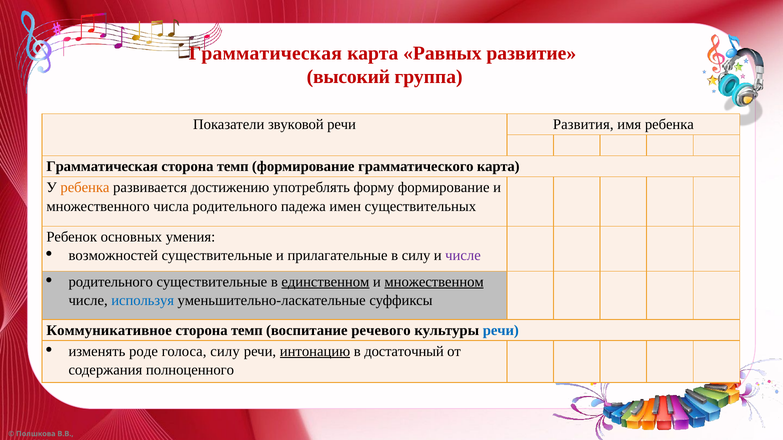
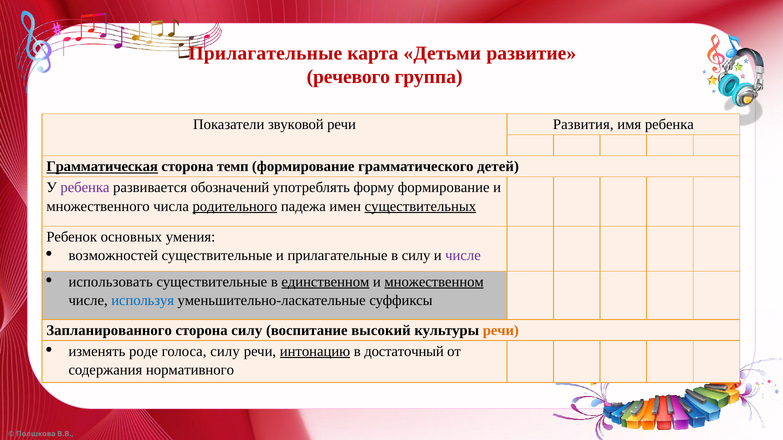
Грамматическая at (265, 53): Грамматическая -> Прилагательные
Равных: Равных -> Детьми
высокий: высокий -> речевого
Грамматическая at (102, 167) underline: none -> present
грамматического карта: карта -> детей
ребенка at (85, 188) colour: orange -> purple
достижению: достижению -> обозначений
родительного at (235, 206) underline: none -> present
существительных underline: none -> present
родительного at (111, 282): родительного -> использовать
Коммуникативное: Коммуникативное -> Запланированного
темп at (247, 331): темп -> силу
речевого: речевого -> высокий
речи at (501, 331) colour: blue -> orange
полноценного: полноценного -> нормативного
